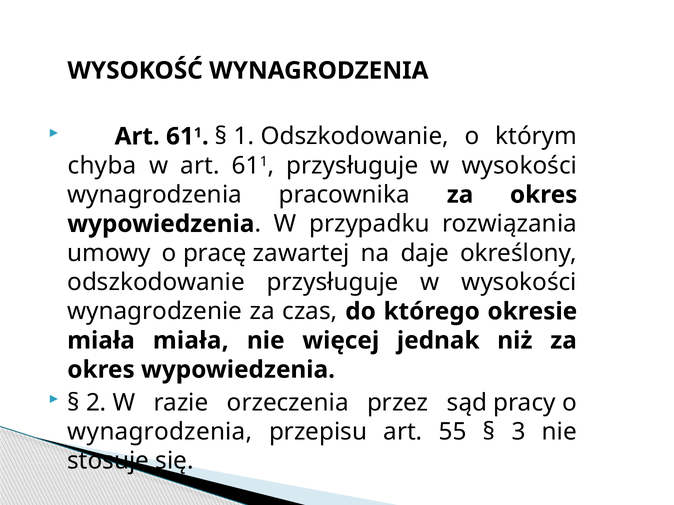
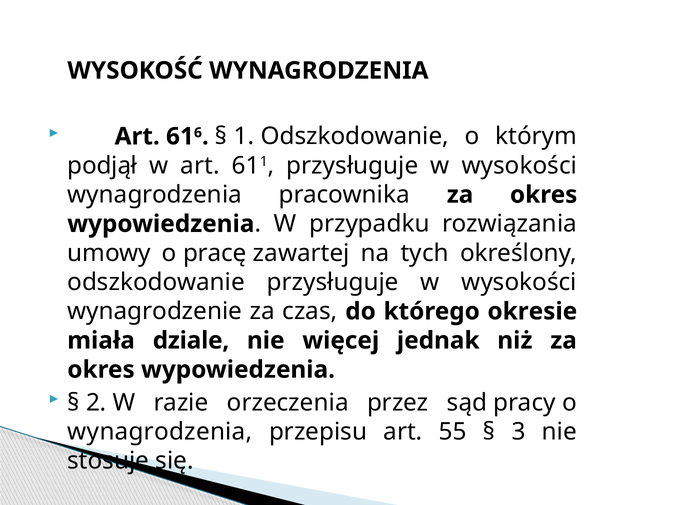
1 at (198, 133): 1 -> 6
chyba: chyba -> podjął
daje: daje -> tych
miała miała: miała -> dziale
